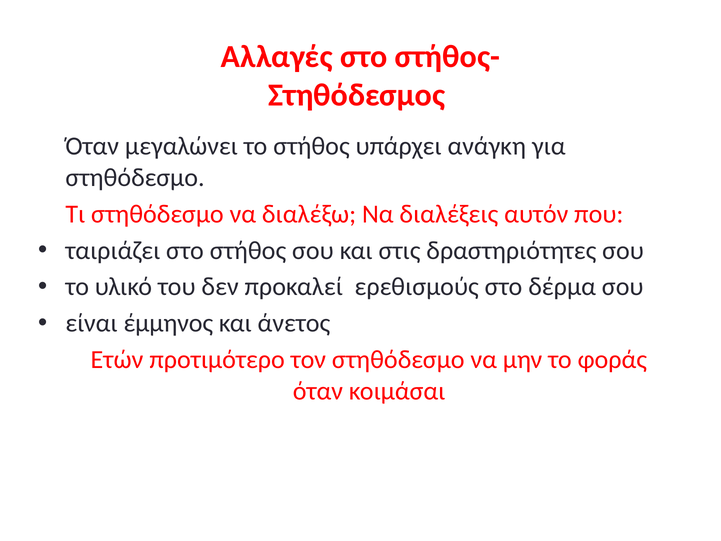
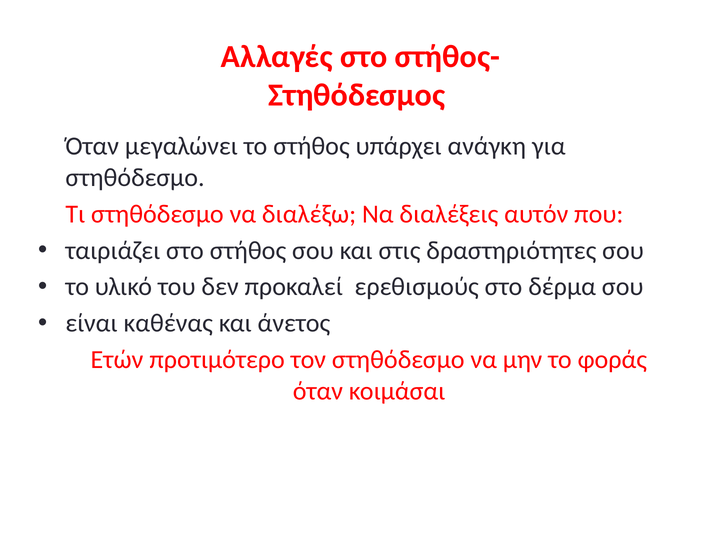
έμμηνος: έμμηνος -> καθένας
